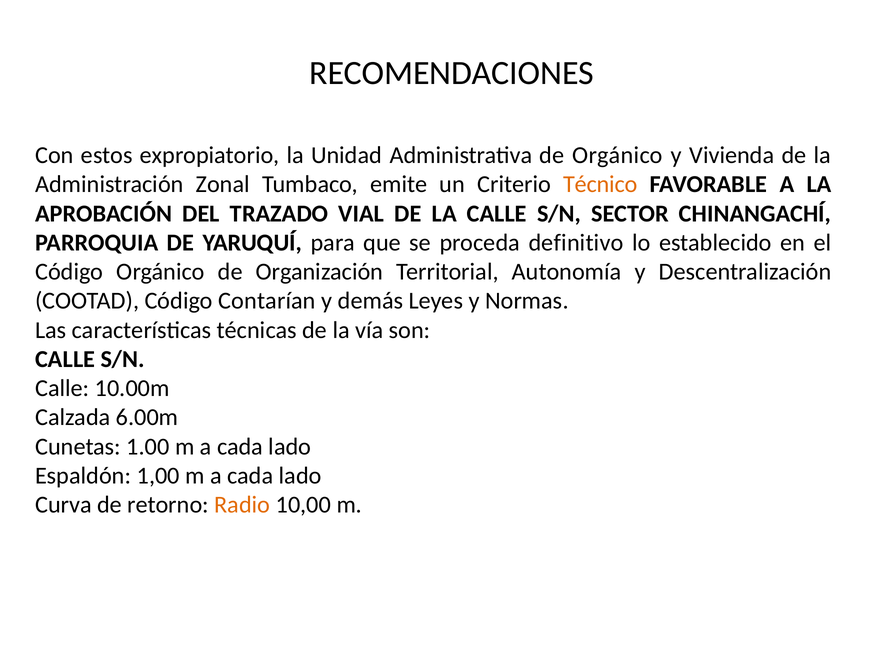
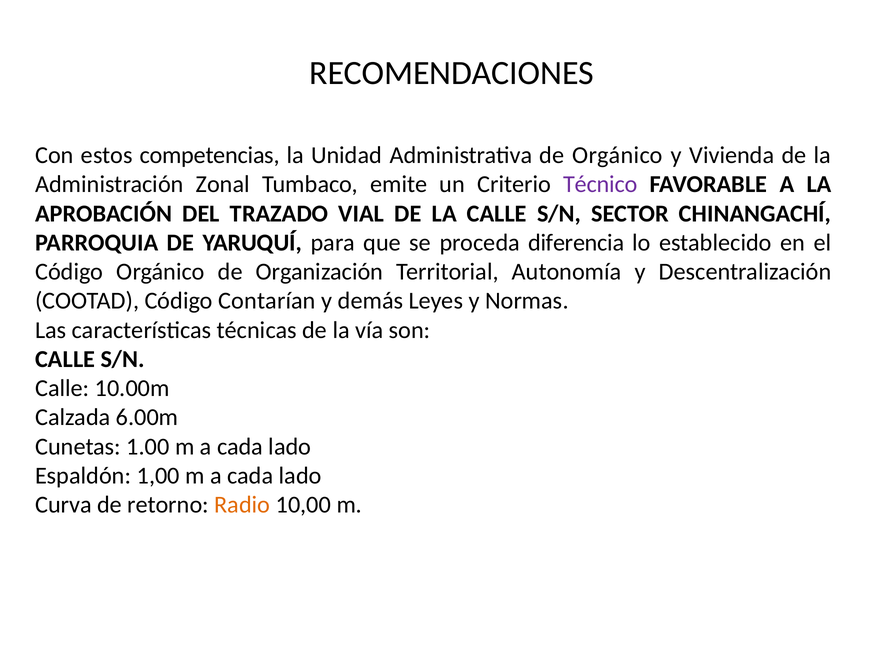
expropiatorio: expropiatorio -> competencias
Técnico colour: orange -> purple
definitivo: definitivo -> diferencia
